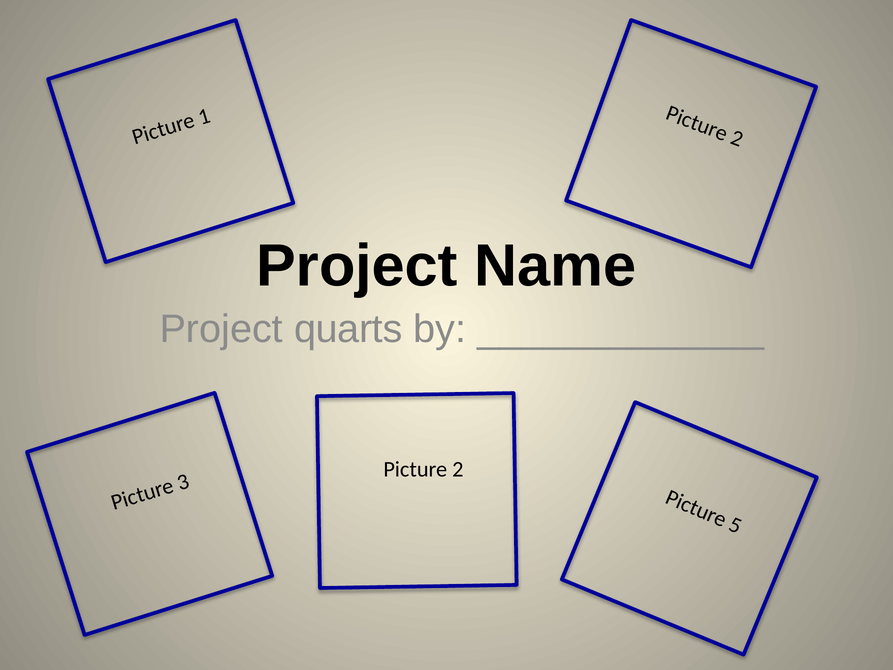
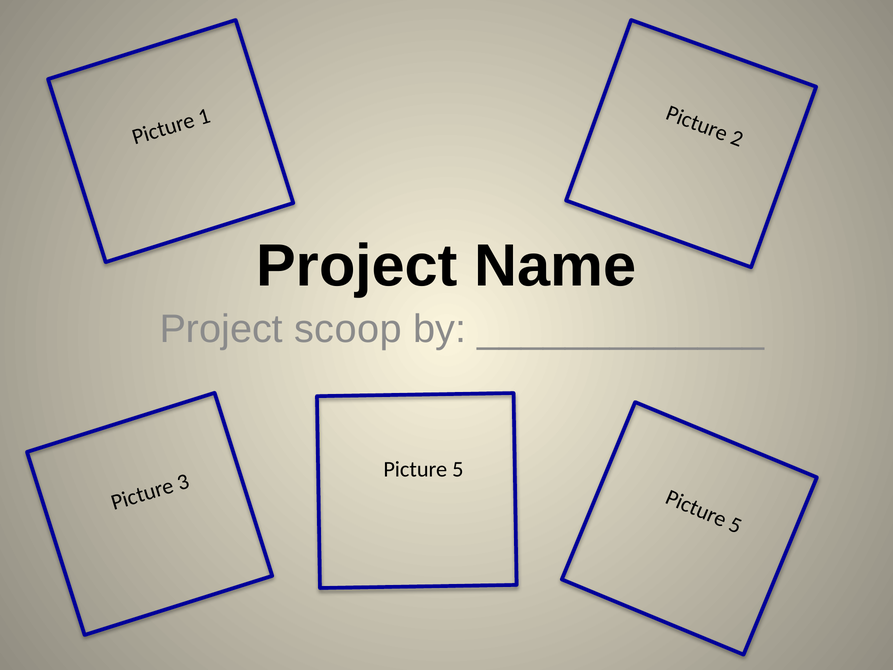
quarts: quarts -> scoop
Picture 2: 2 -> 5
